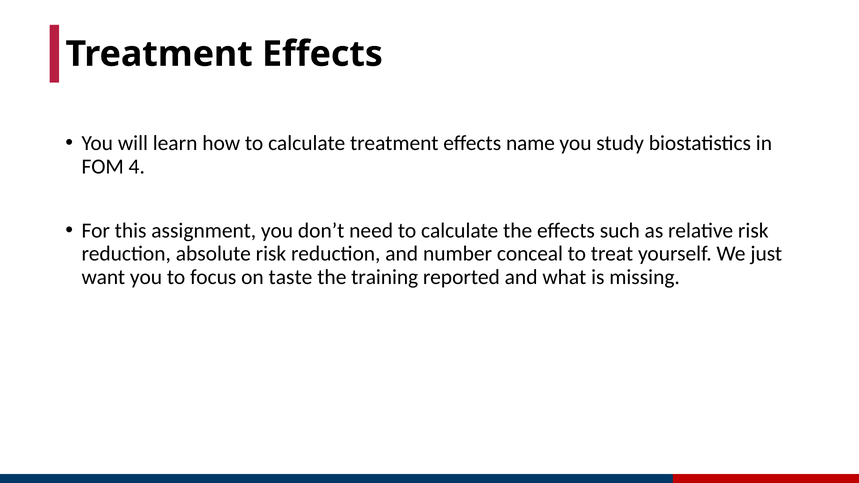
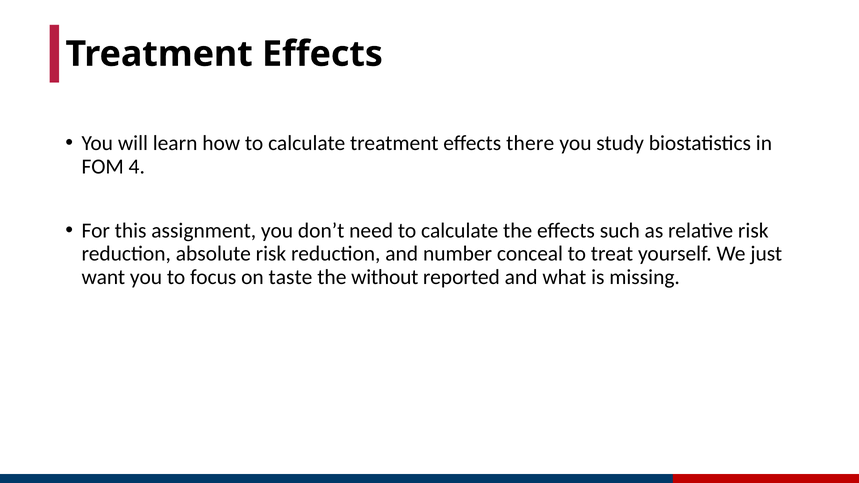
name: name -> there
training: training -> without
